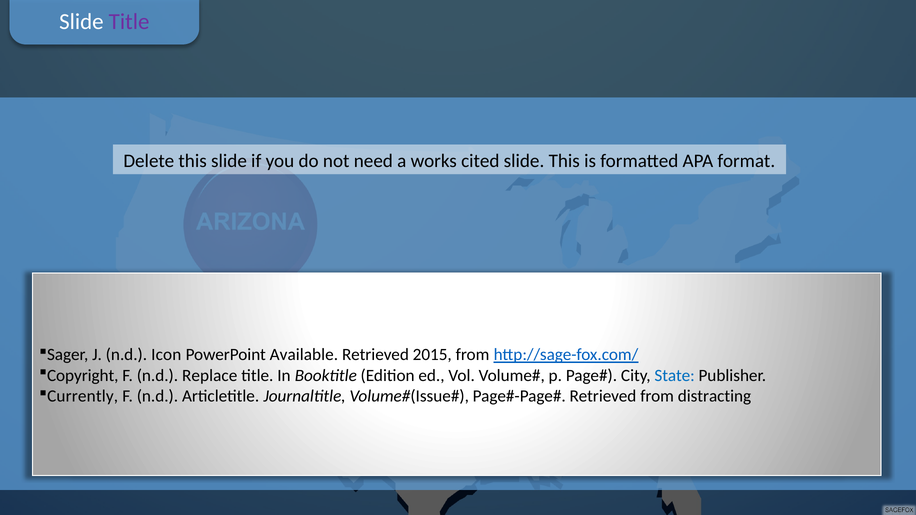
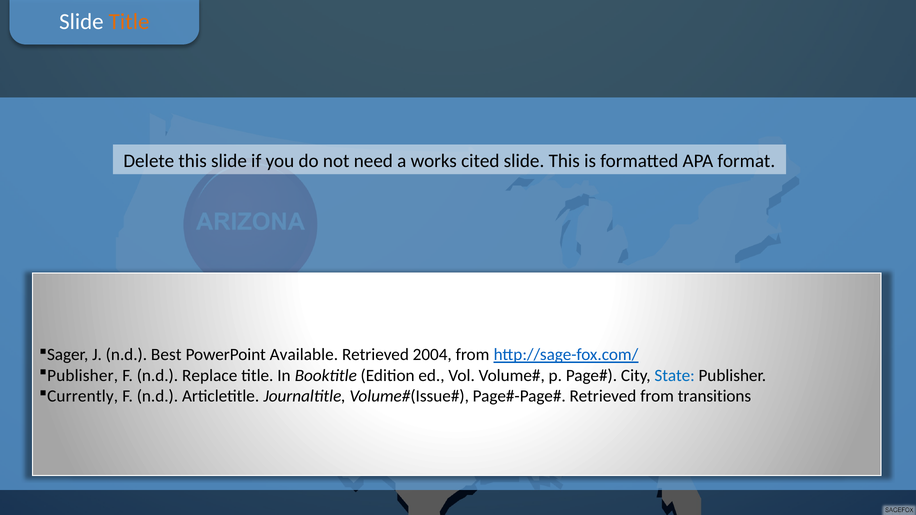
Title at (129, 22) colour: purple -> orange
Icon: Icon -> Best
2015: 2015 -> 2004
Copyright at (83, 376): Copyright -> Publisher
distracting: distracting -> transitions
